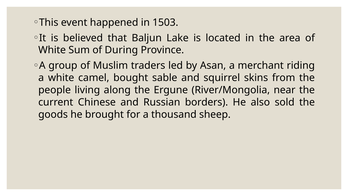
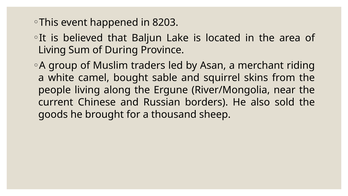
1503: 1503 -> 8203
White at (52, 50): White -> Living
